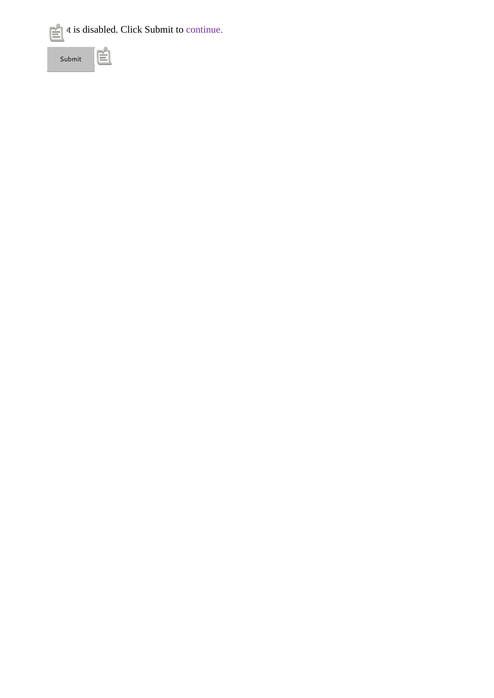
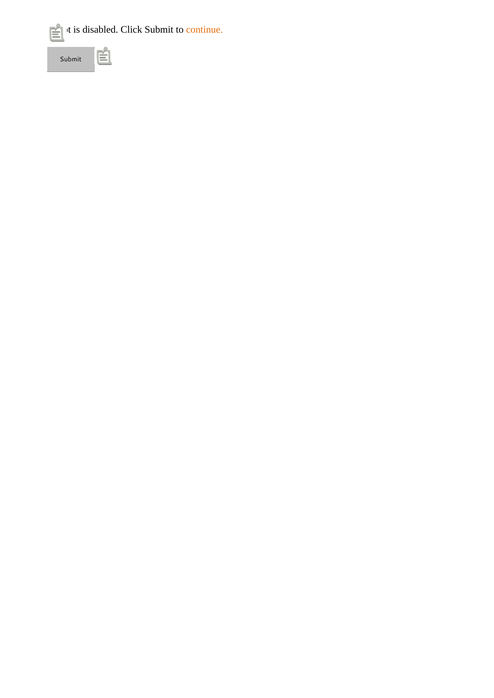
continue colour: purple -> orange
